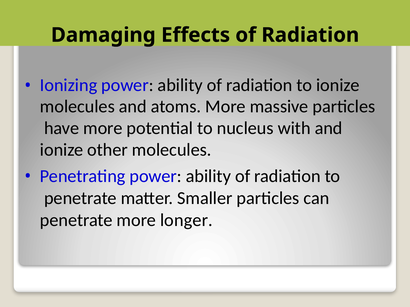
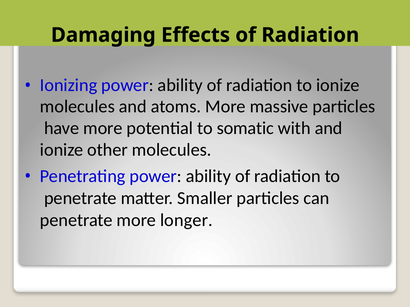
nucleus: nucleus -> somatic
